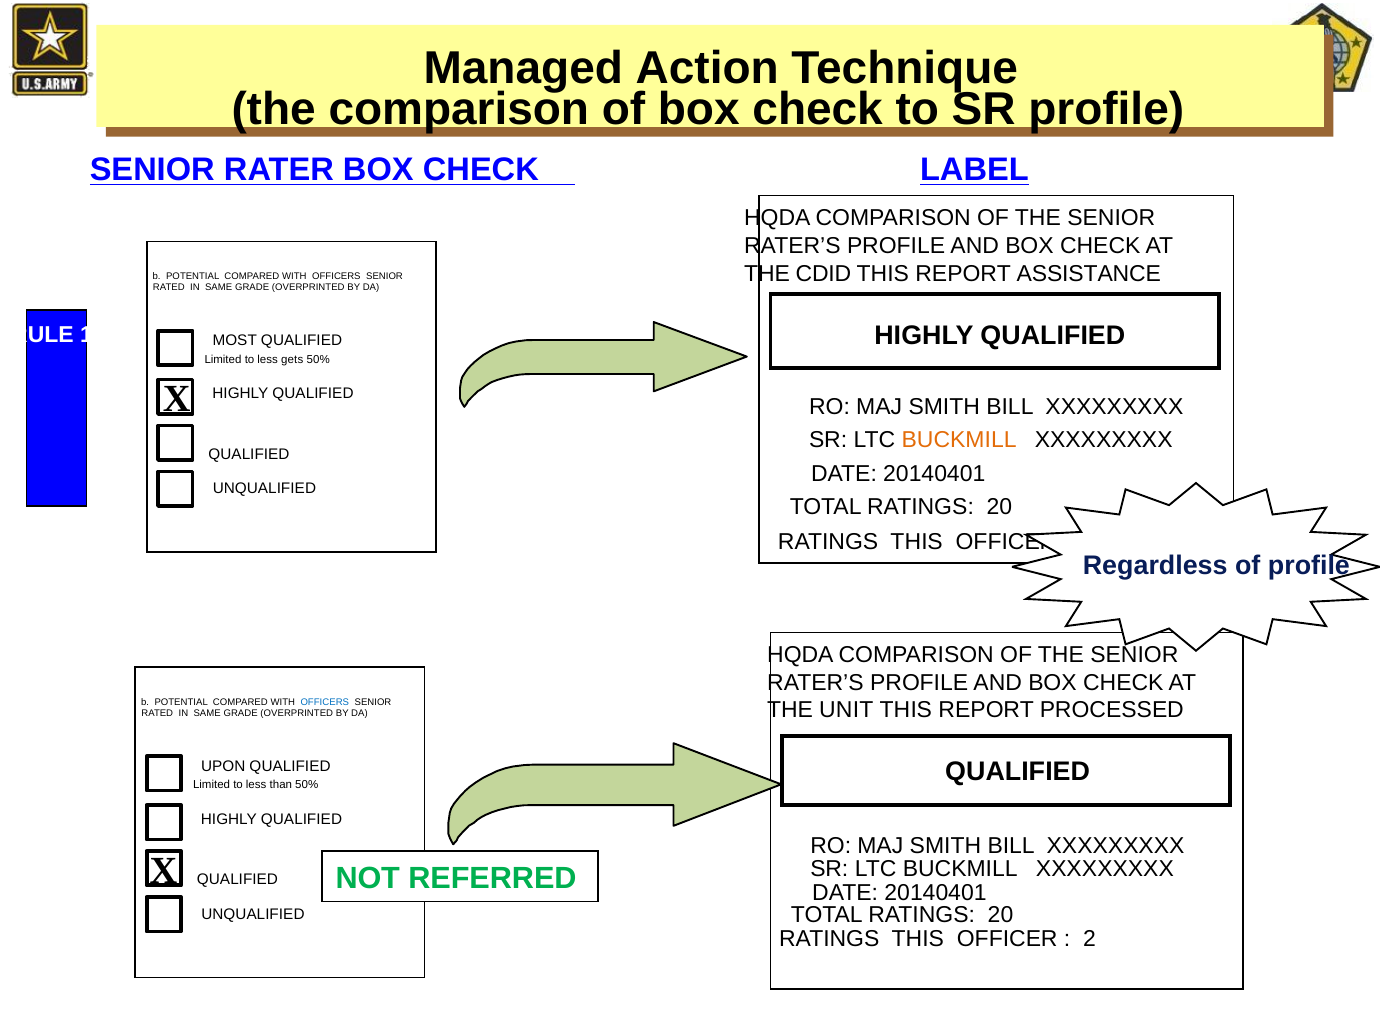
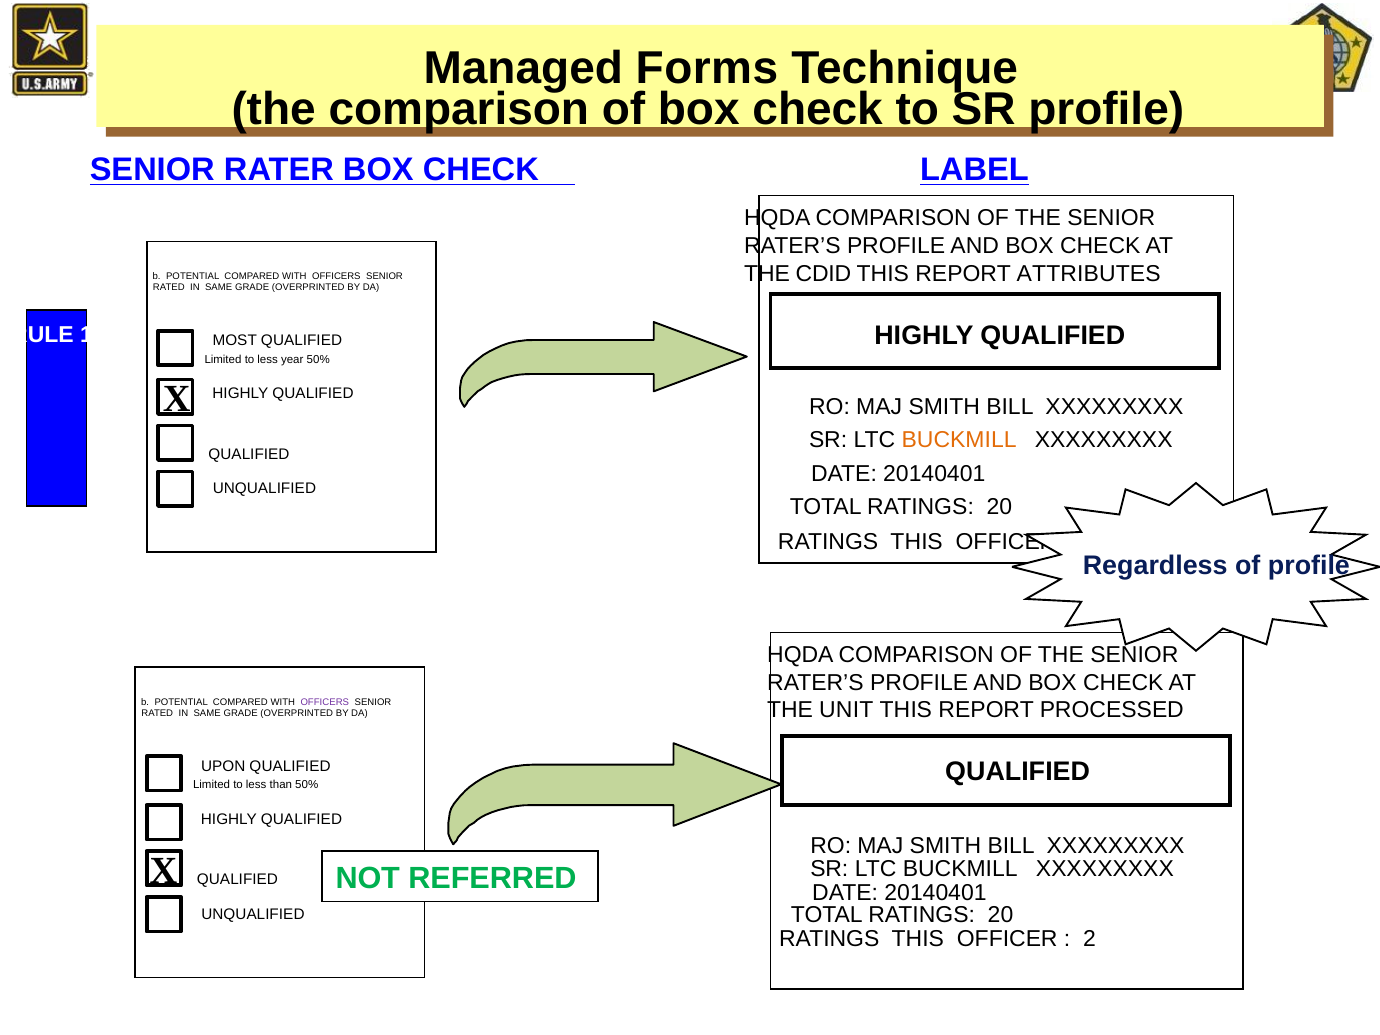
Action: Action -> Forms
ASSISTANCE: ASSISTANCE -> ATTRIBUTES
gets: gets -> year
OFFICERS at (325, 702) colour: blue -> purple
